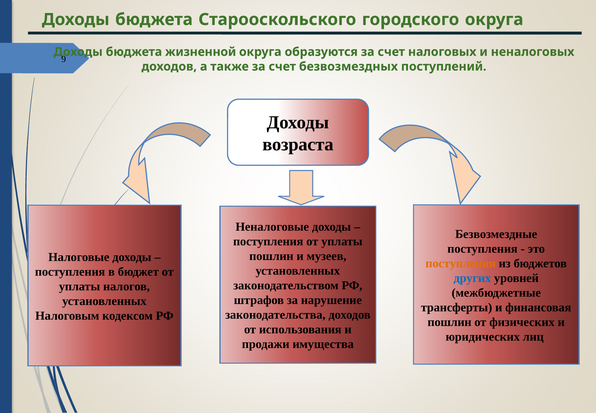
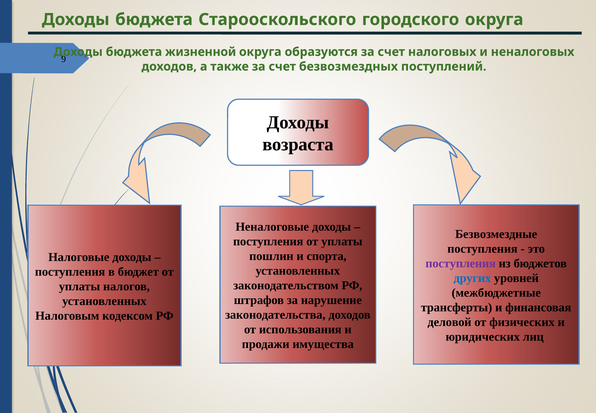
музеев: музеев -> спорта
поступления at (461, 263) colour: orange -> purple
пошлин at (450, 322): пошлин -> деловой
